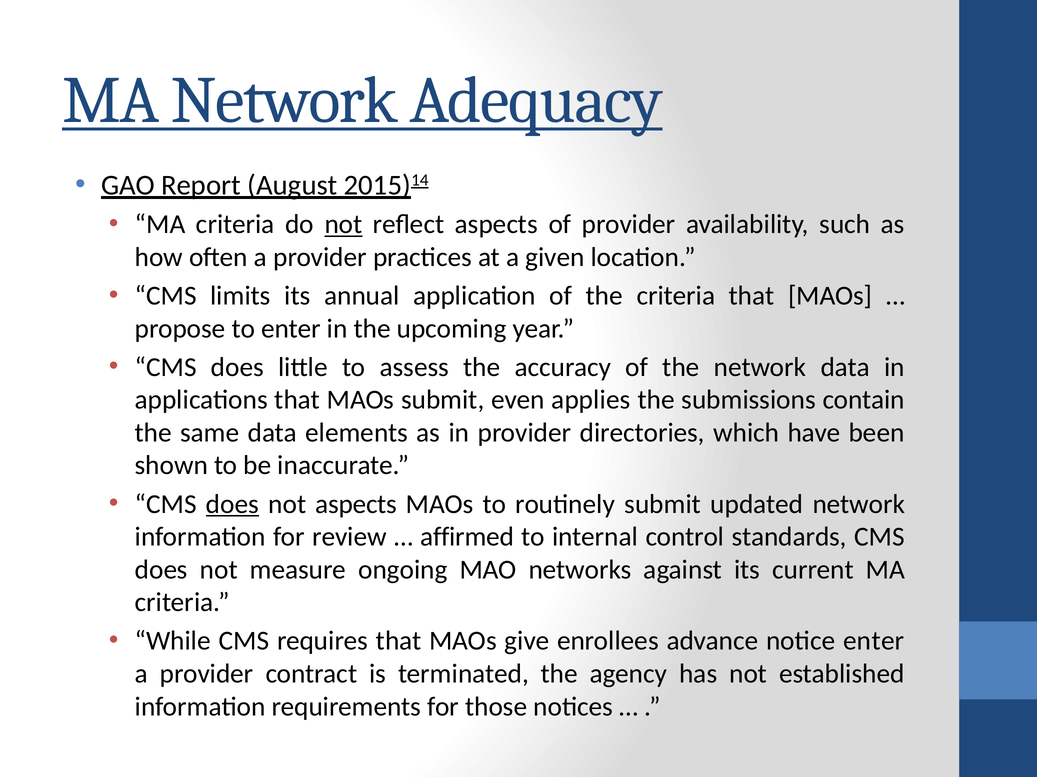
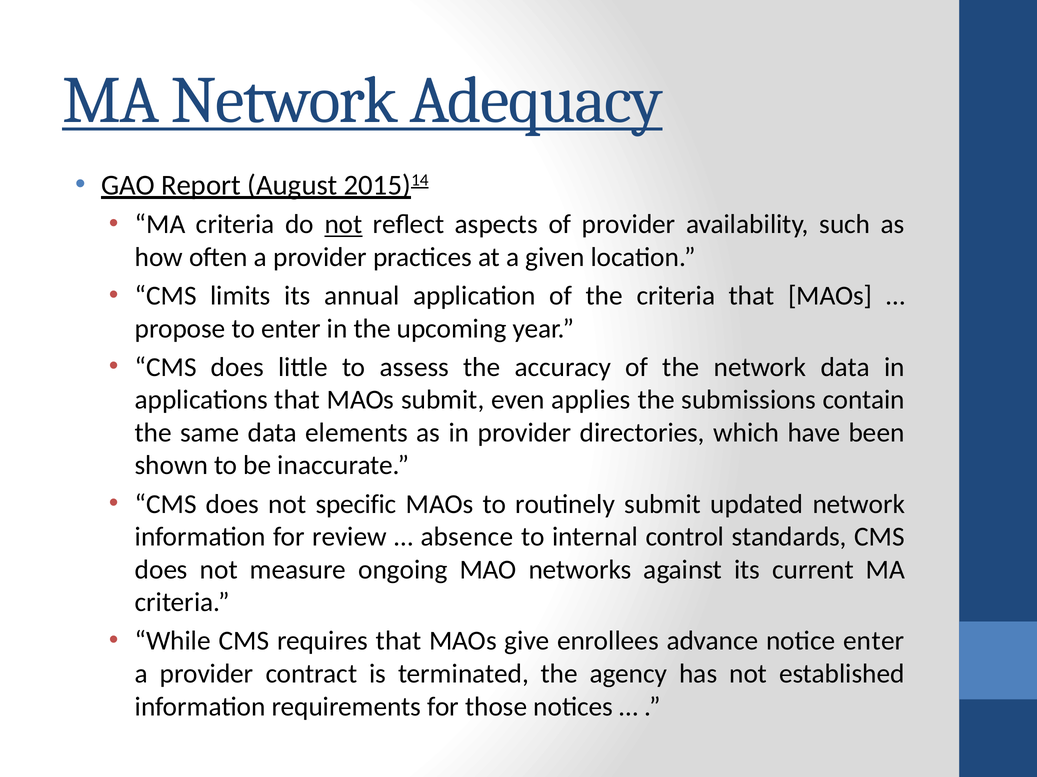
does at (232, 504) underline: present -> none
not aspects: aspects -> specific
affirmed: affirmed -> absence
